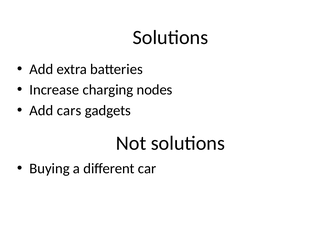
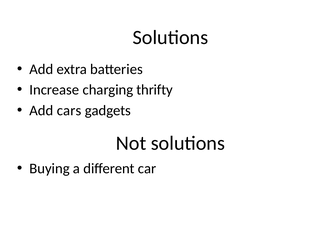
nodes: nodes -> thrifty
